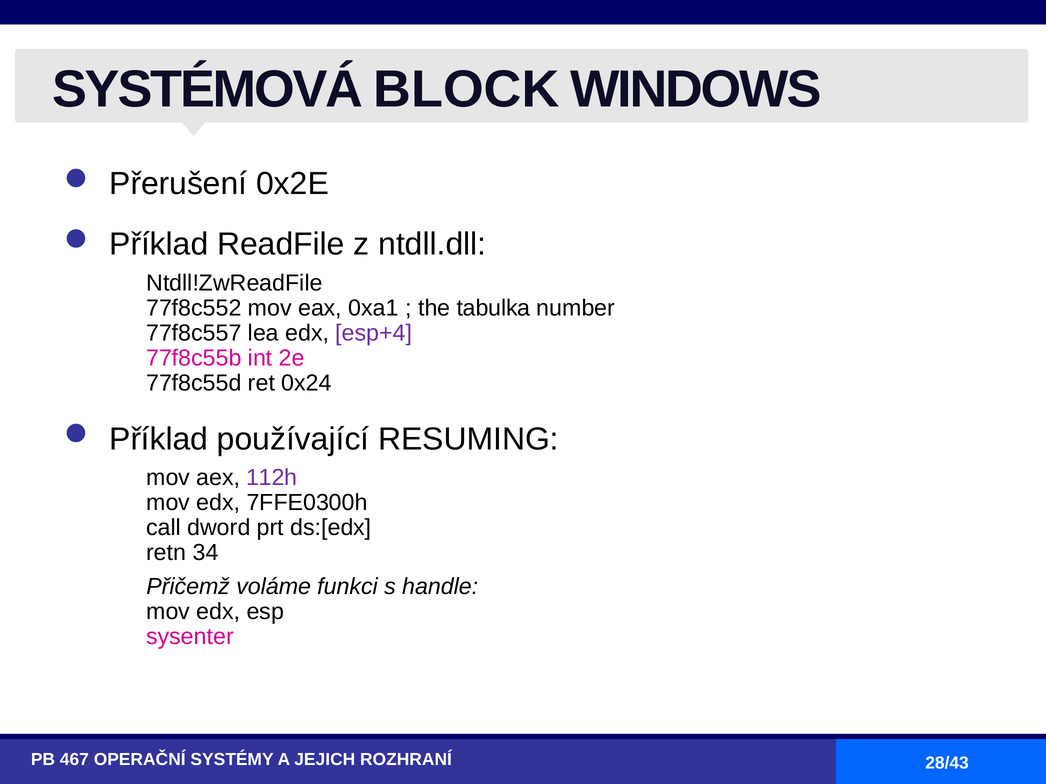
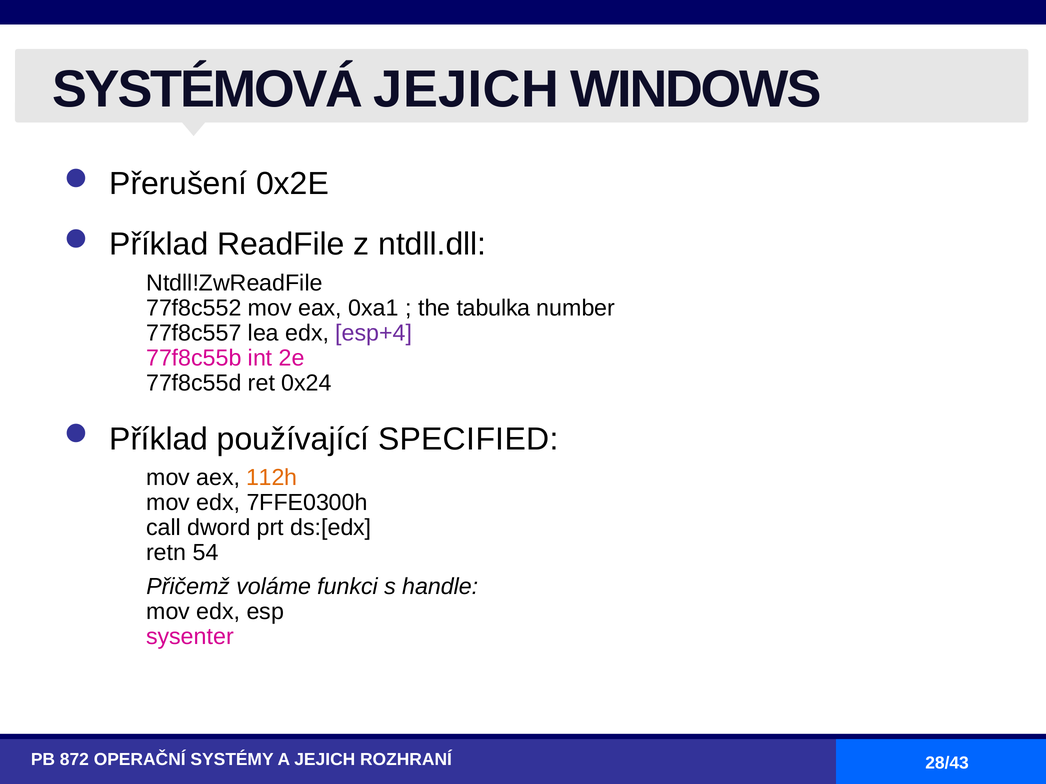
SYSTÉMOVÁ BLOCK: BLOCK -> JEJICH
RESUMING: RESUMING -> SPECIFIED
112h colour: purple -> orange
34: 34 -> 54
467: 467 -> 872
